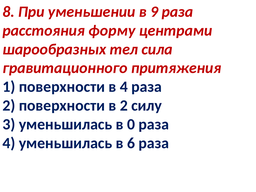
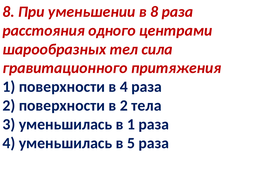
в 9: 9 -> 8
форму: форму -> одного
силу: силу -> тела
в 0: 0 -> 1
6: 6 -> 5
